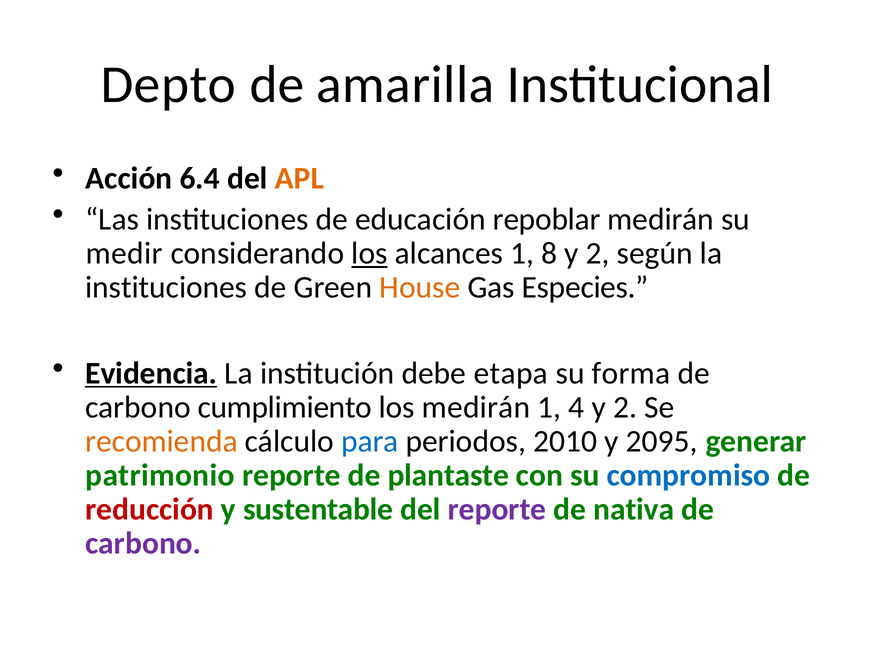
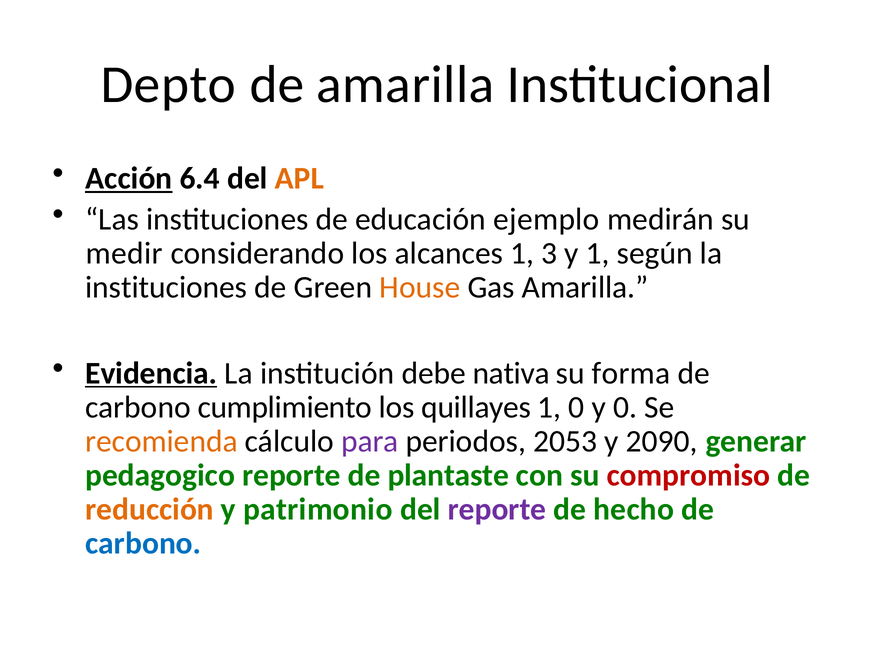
Acción underline: none -> present
repoblar: repoblar -> ejemplo
los at (369, 254) underline: present -> none
8: 8 -> 3
2 at (598, 254): 2 -> 1
Gas Especies: Especies -> Amarilla
etapa: etapa -> nativa
los medirán: medirán -> quillayes
1 4: 4 -> 0
2 at (625, 408): 2 -> 0
para colour: blue -> purple
2010: 2010 -> 2053
2095: 2095 -> 2090
patrimonio: patrimonio -> pedagogico
compromiso colour: blue -> red
reducción colour: red -> orange
sustentable: sustentable -> patrimonio
nativa: nativa -> hecho
carbono at (143, 544) colour: purple -> blue
